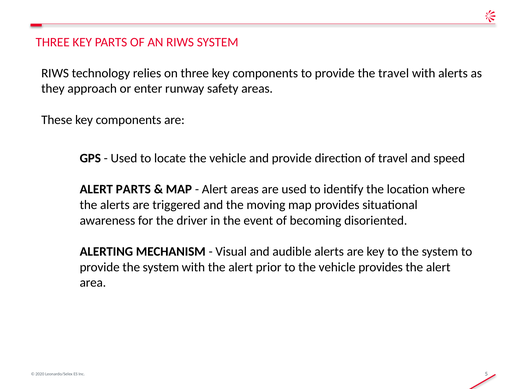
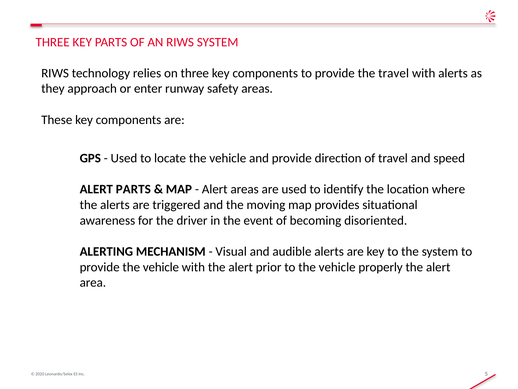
provide the system: system -> vehicle
vehicle provides: provides -> properly
